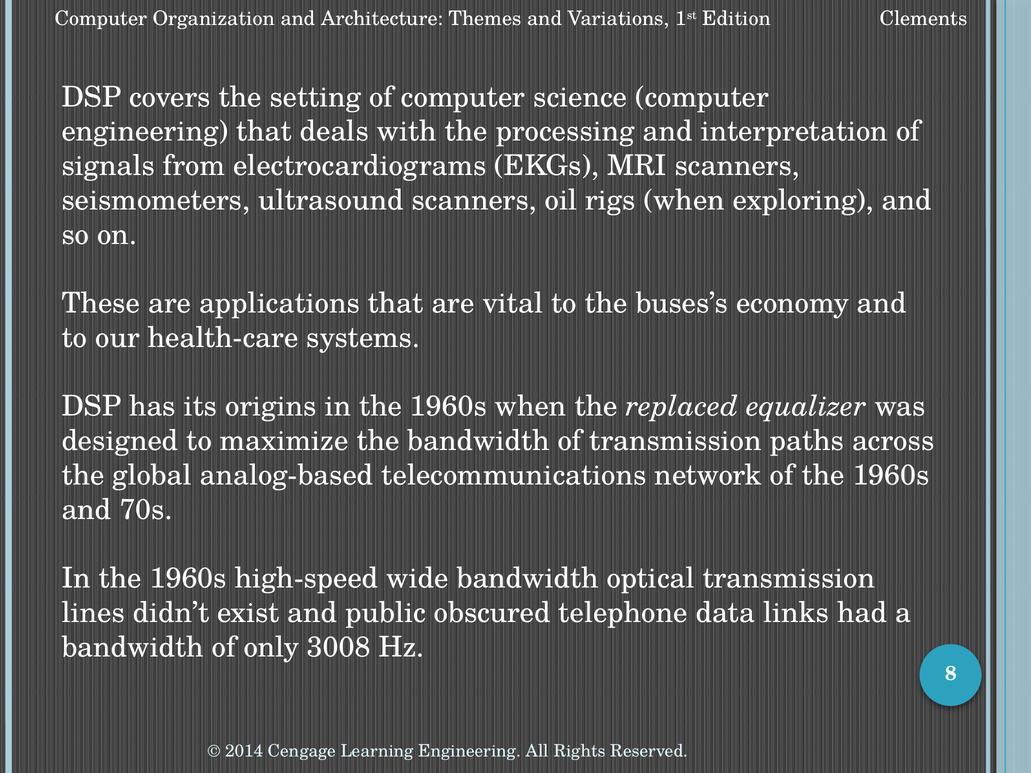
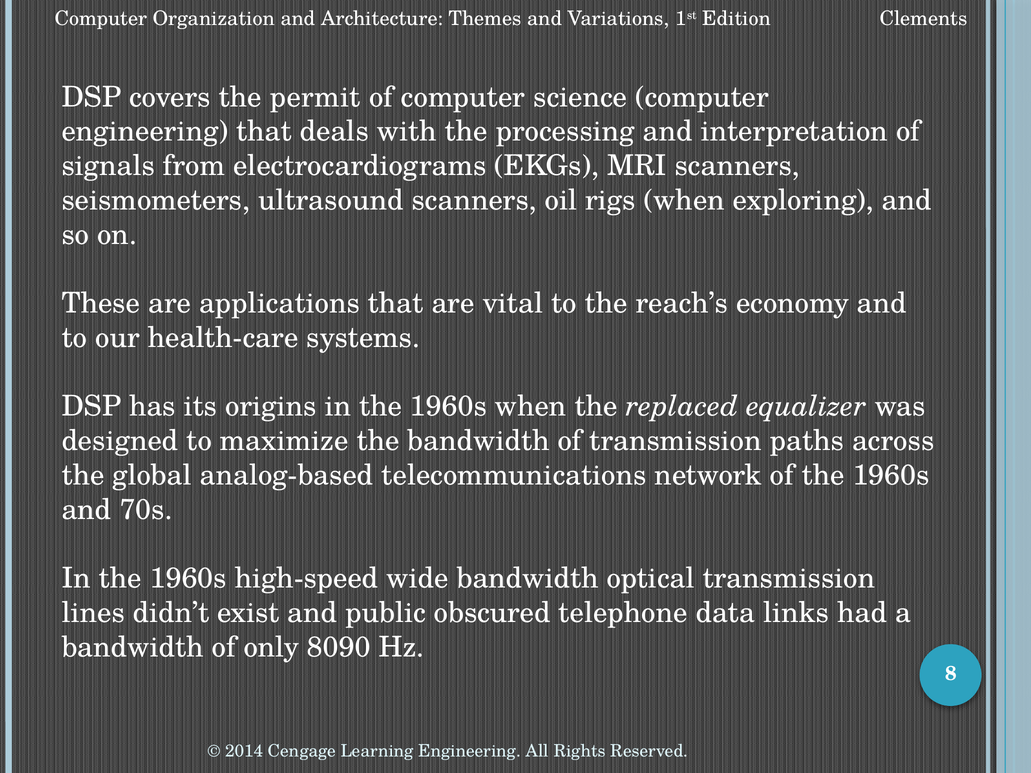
setting: setting -> permit
buses’s: buses’s -> reach’s
3008: 3008 -> 8090
